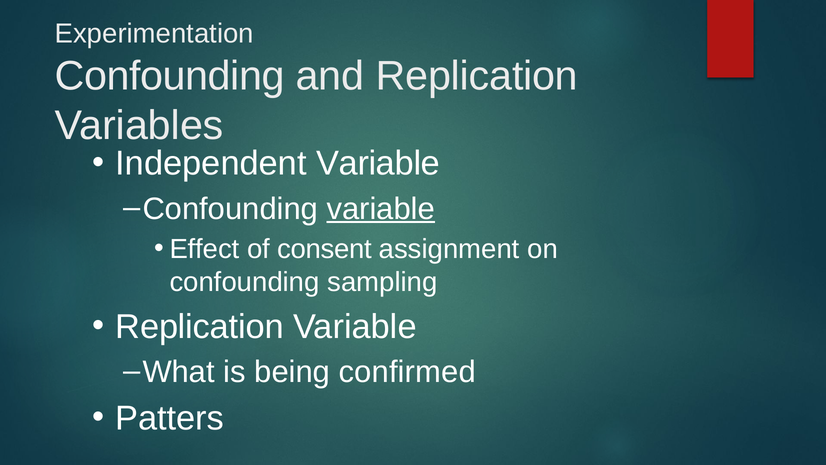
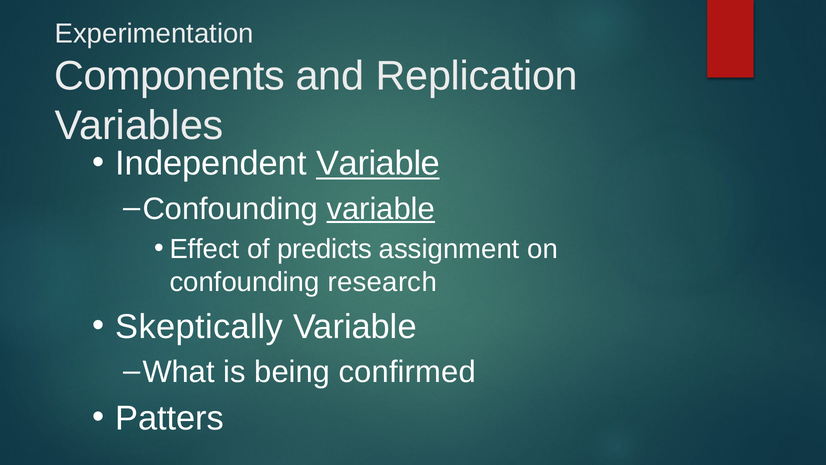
Confounding at (170, 76): Confounding -> Components
Variable at (378, 163) underline: none -> present
consent: consent -> predicts
sampling: sampling -> research
Replication at (200, 327): Replication -> Skeptically
